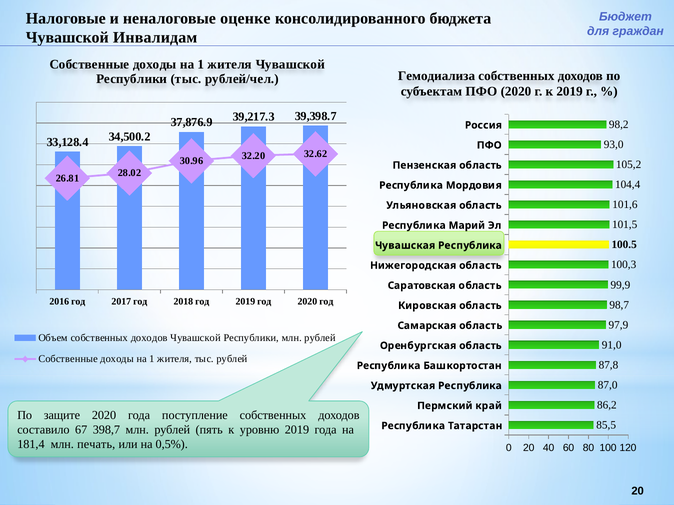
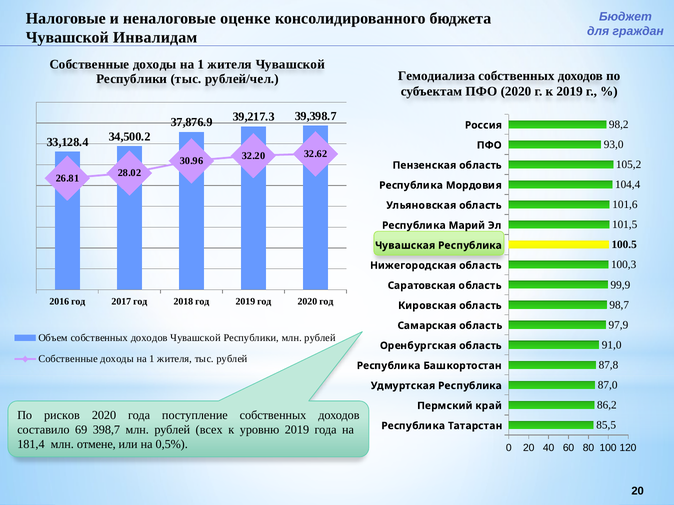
защите: защите -> рисков
67: 67 -> 69
пять: пять -> всех
печать: печать -> отмене
